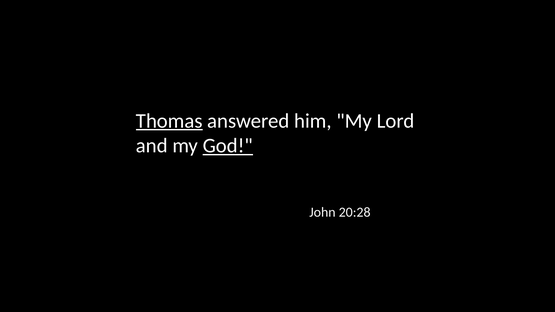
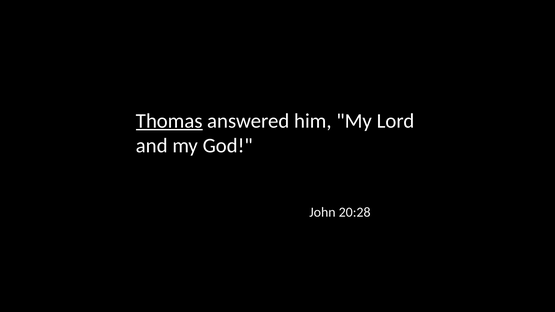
God underline: present -> none
